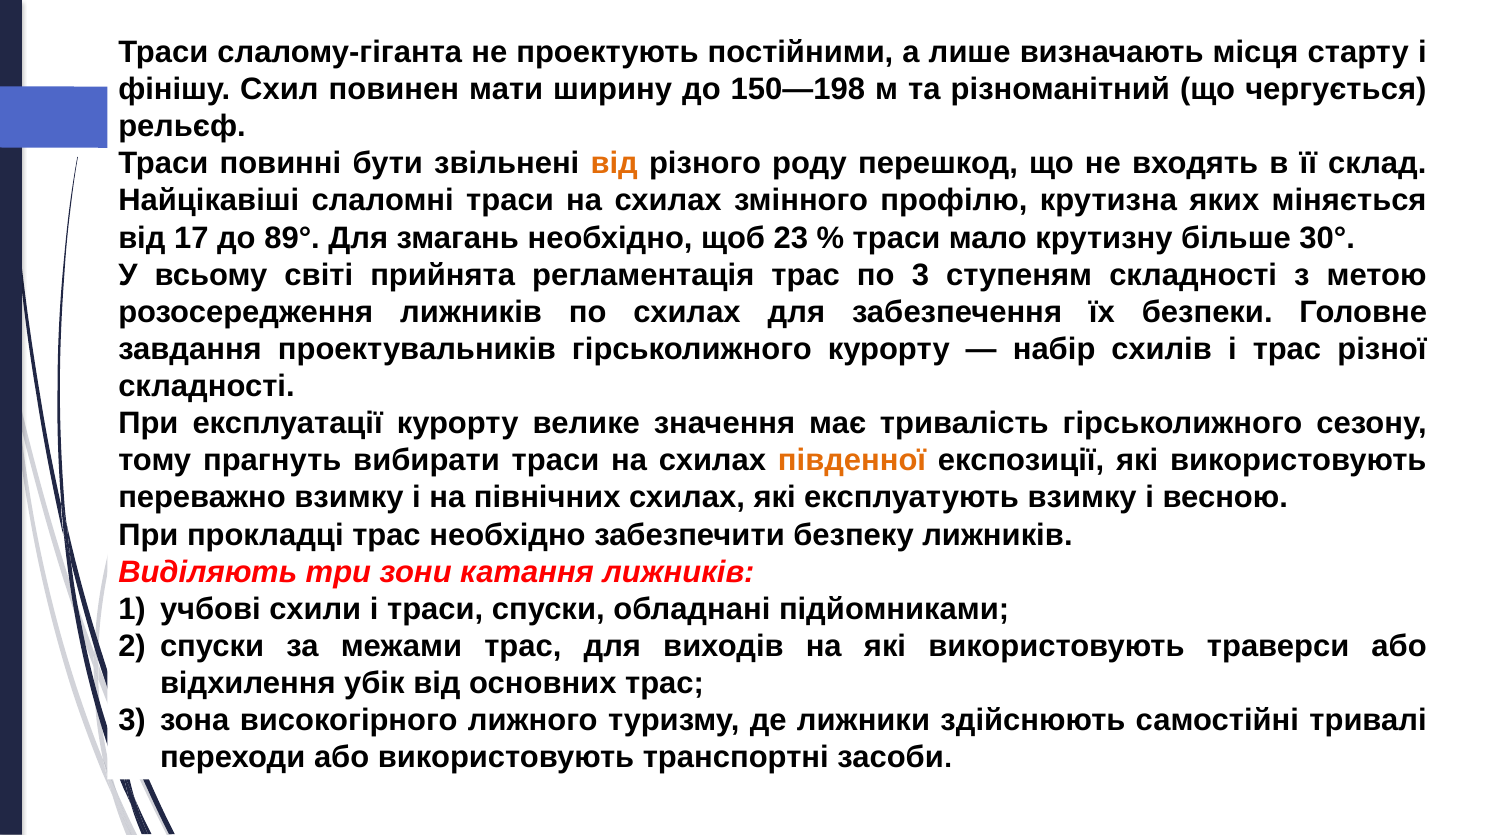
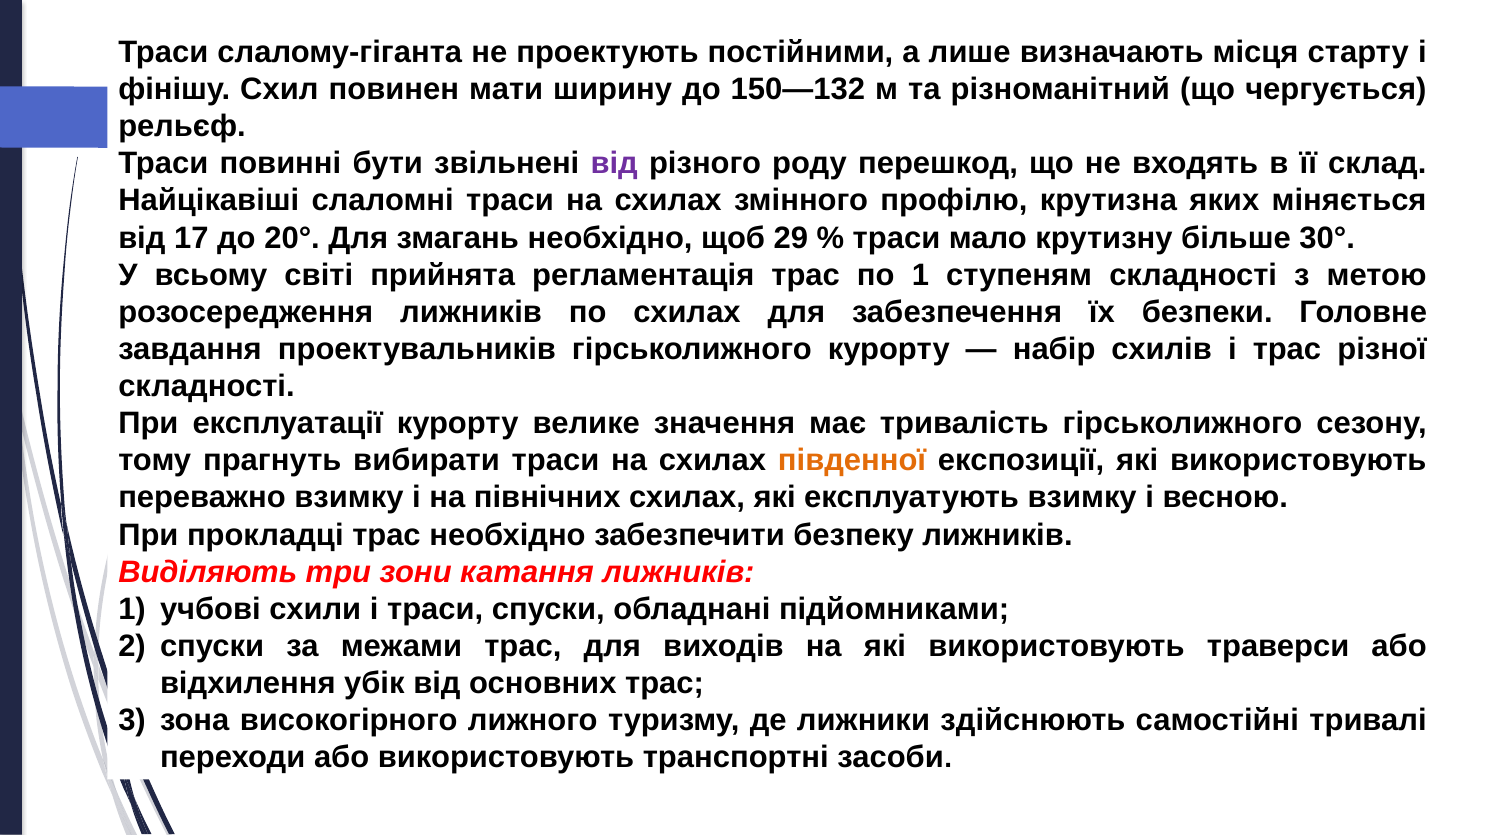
150—198: 150—198 -> 150—132
від at (614, 164) colour: orange -> purple
89°: 89° -> 20°
23: 23 -> 29
по 3: 3 -> 1
